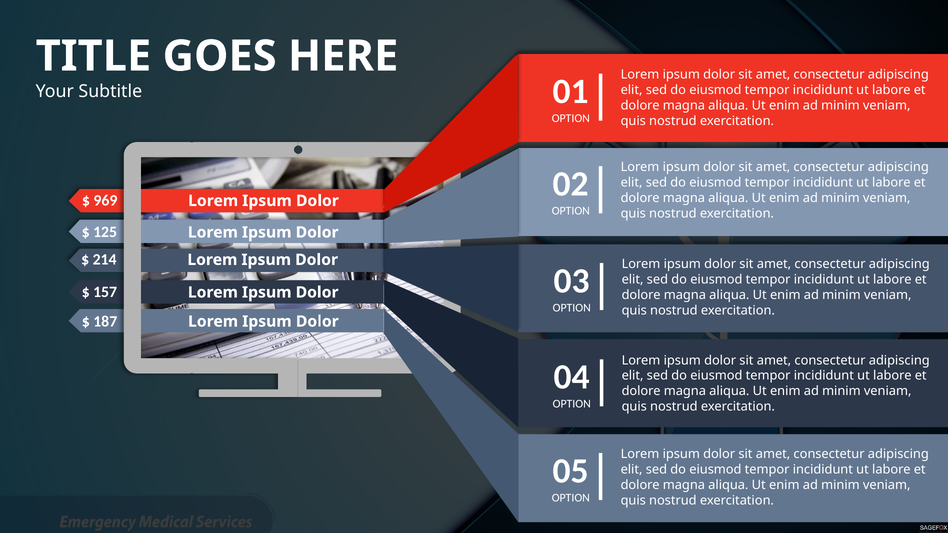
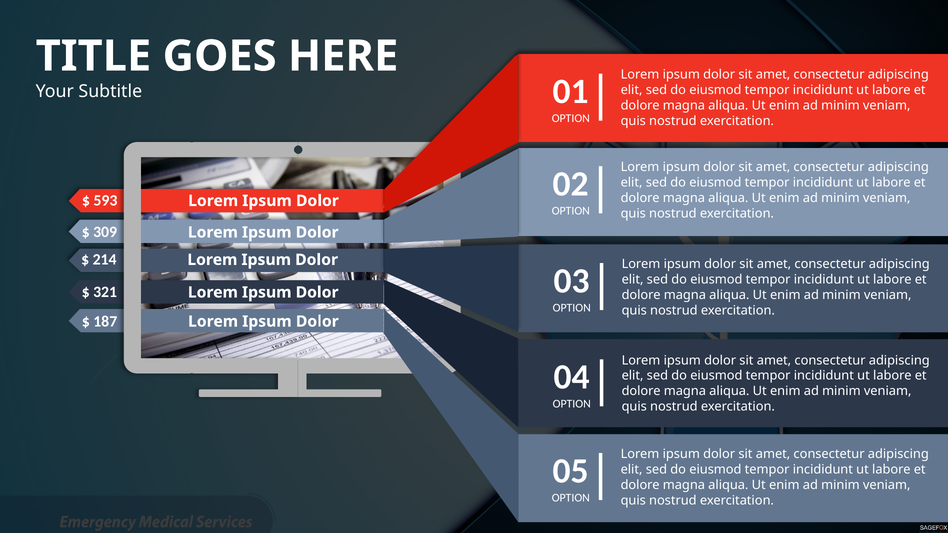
969: 969 -> 593
125: 125 -> 309
157: 157 -> 321
